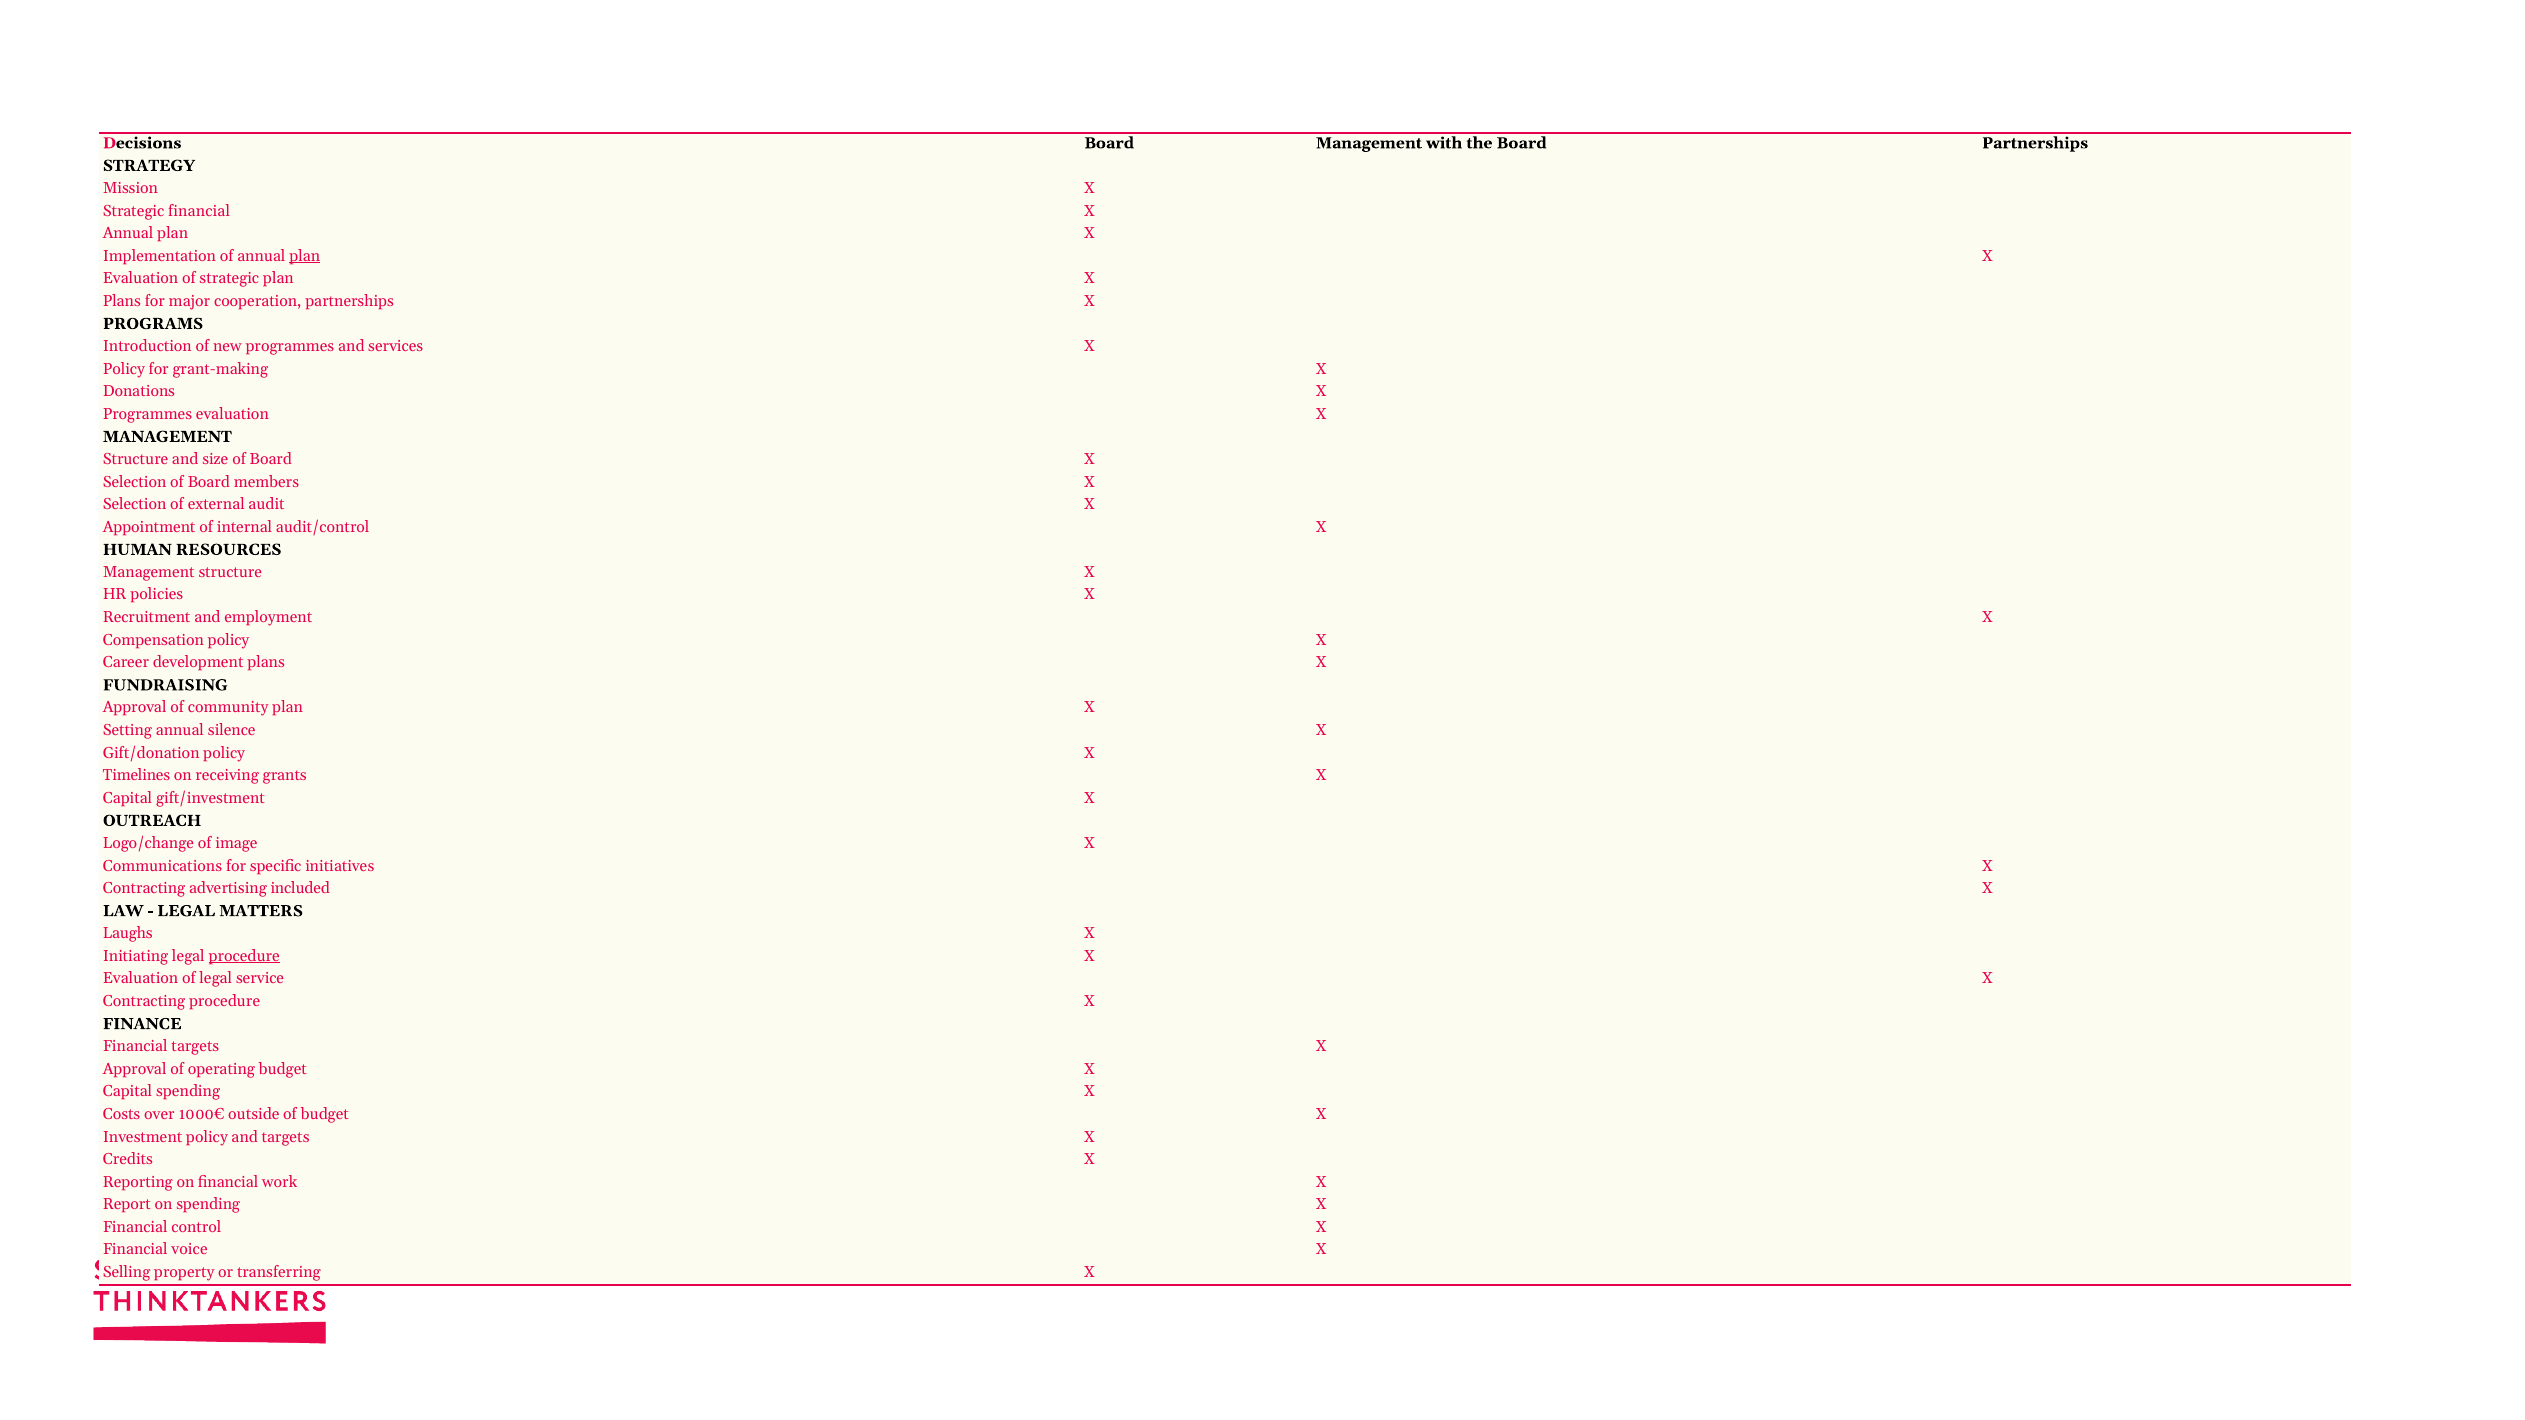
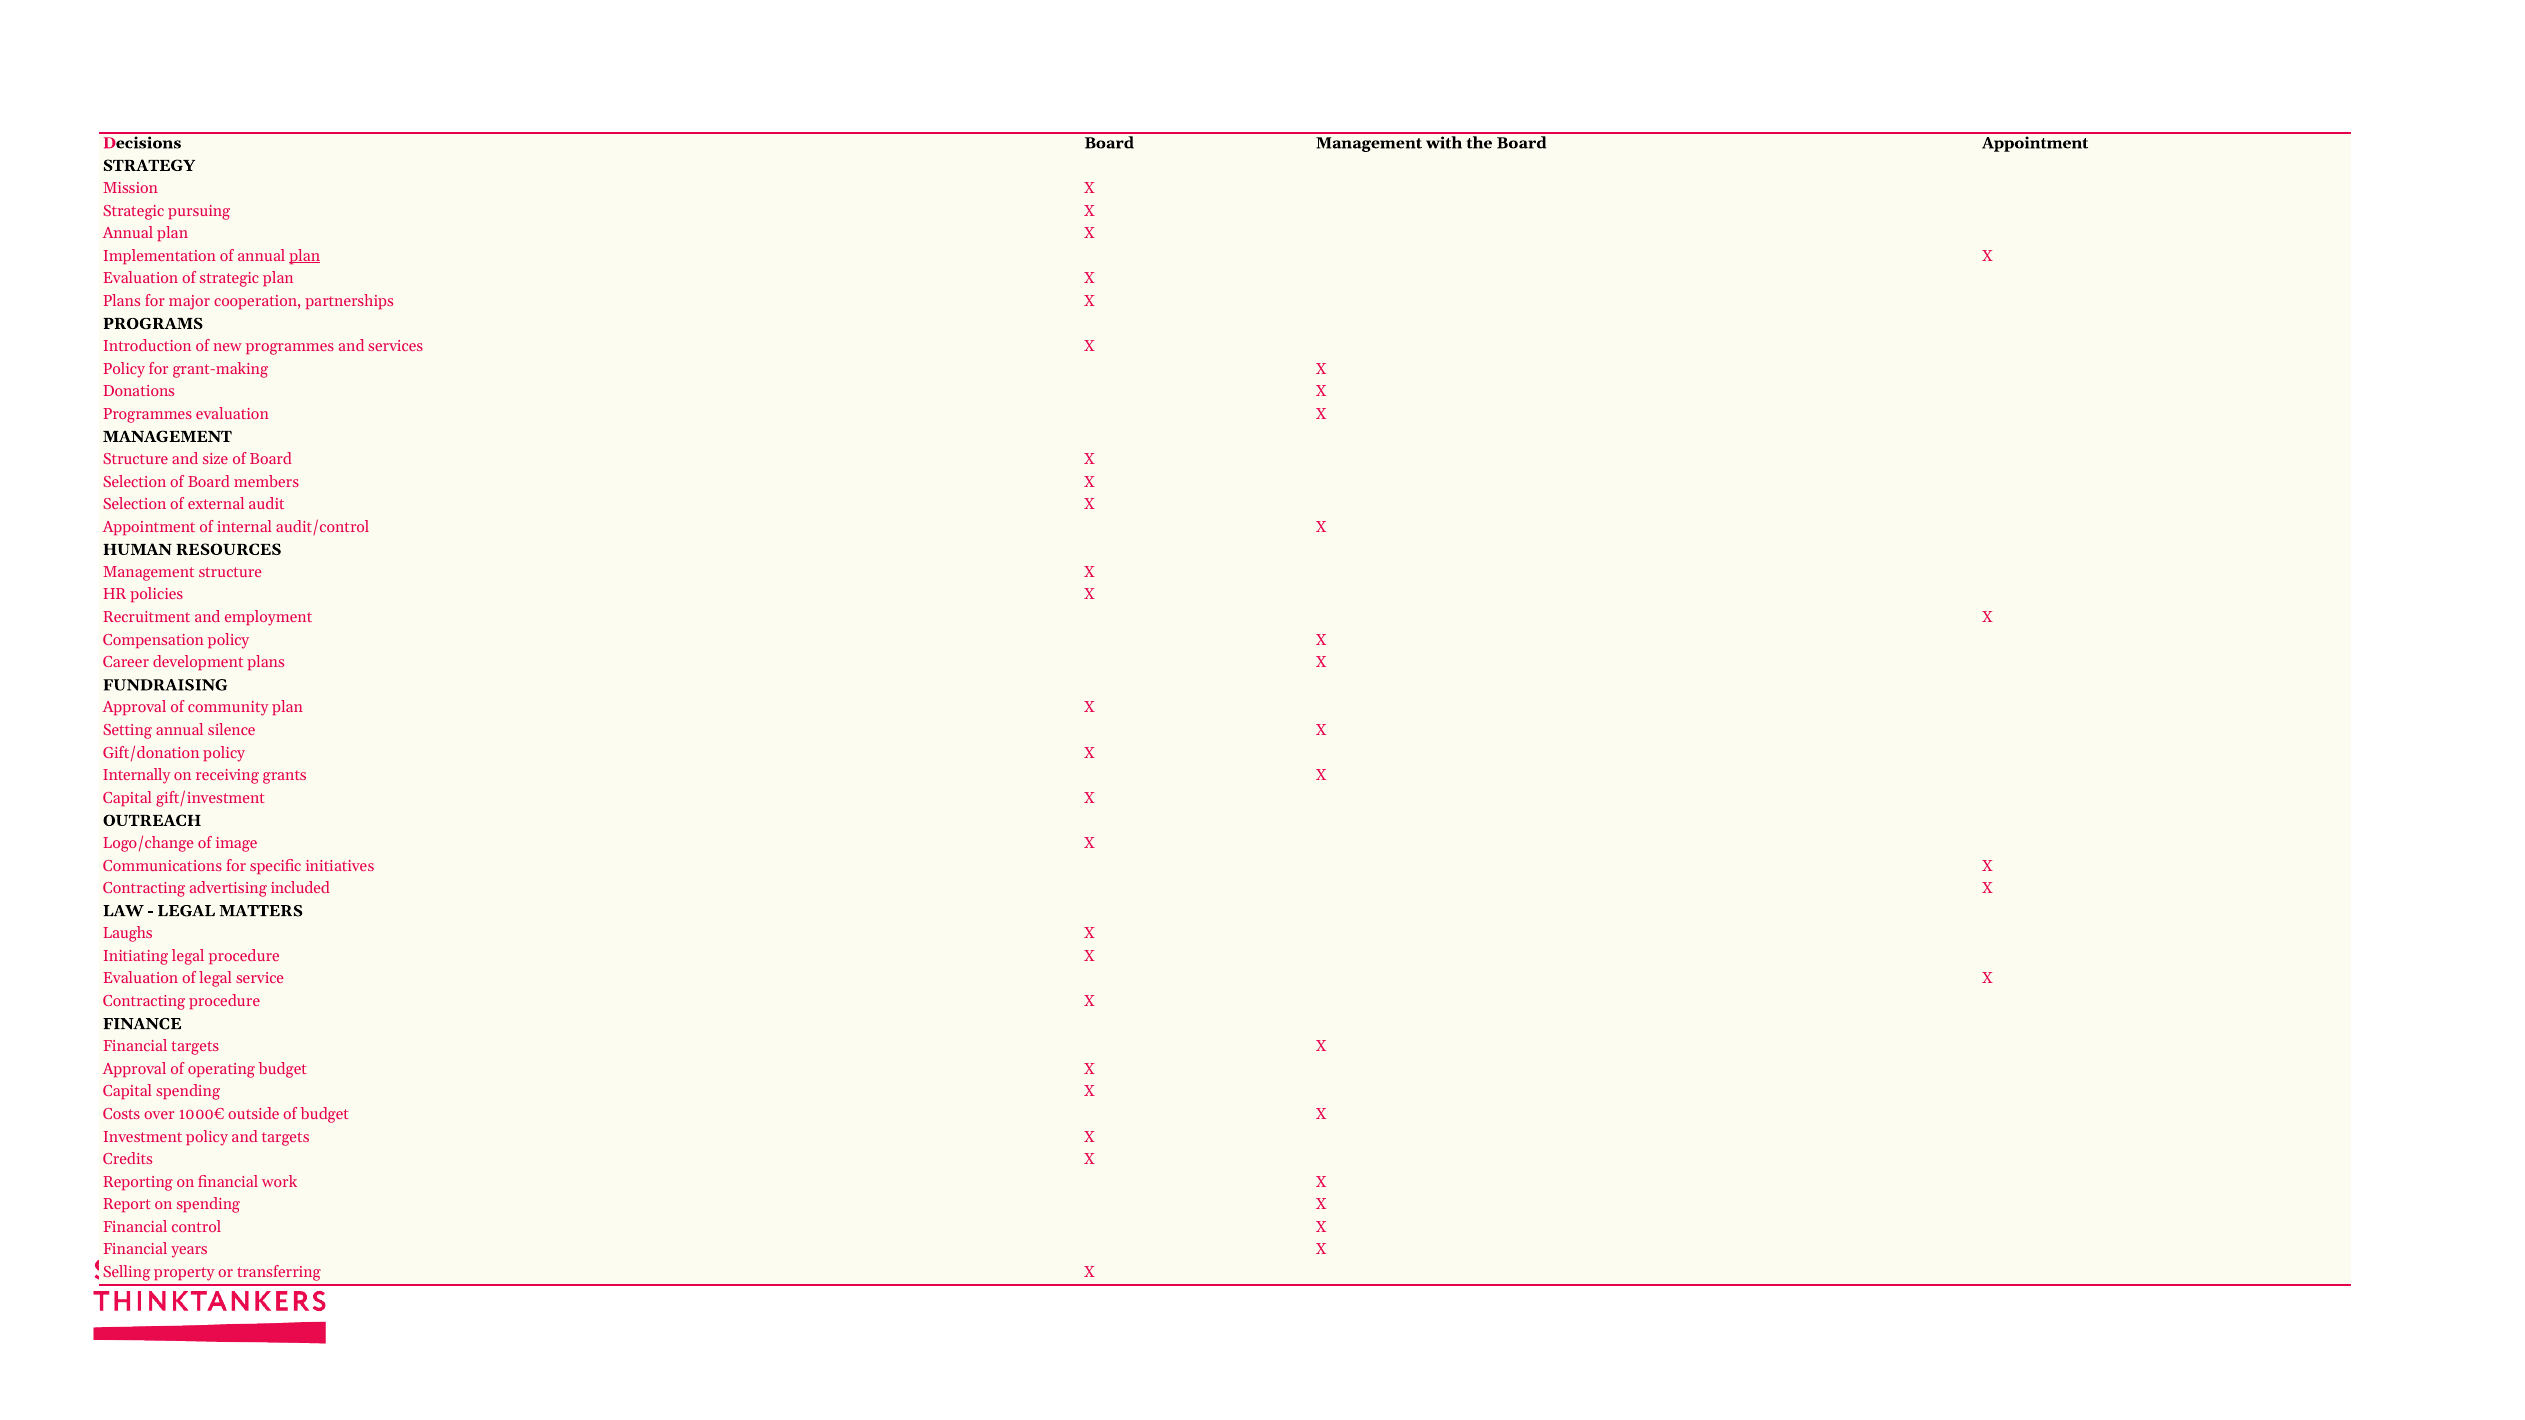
Board Partnerships: Partnerships -> Appointment
Strategic financial: financial -> pursuing
Timelines: Timelines -> Internally
procedure at (244, 956) underline: present -> none
voice: voice -> years
